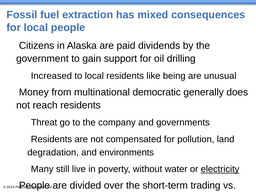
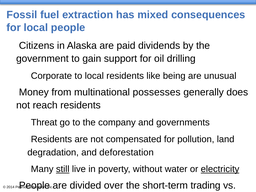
Increased: Increased -> Corporate
democratic: democratic -> possesses
environments: environments -> deforestation
still underline: none -> present
